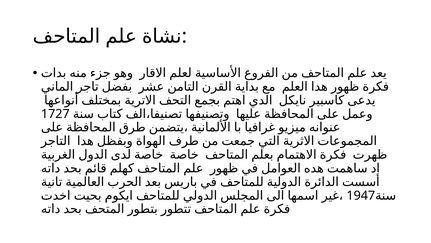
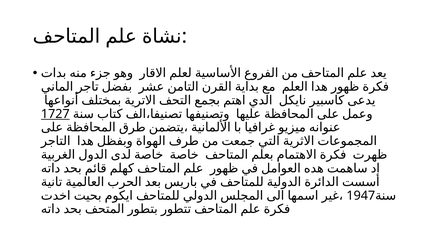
1727 underline: none -> present
